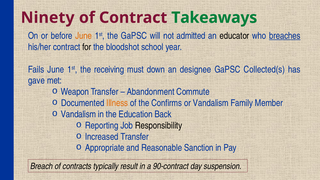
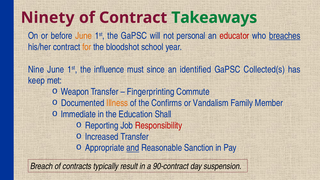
admitted: admitted -> personal
educator colour: black -> red
for colour: black -> orange
Fails: Fails -> Nine
receiving: receiving -> influence
down: down -> since
designee: designee -> identified
gave: gave -> keep
Abandonment: Abandonment -> Fingerprinting
Vandalism at (78, 114): Vandalism -> Immediate
Back: Back -> Shall
Responsibility colour: black -> red
and underline: none -> present
